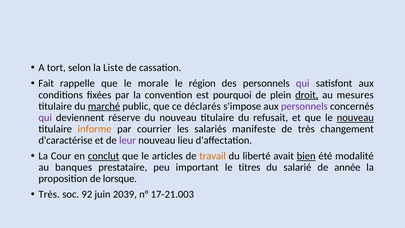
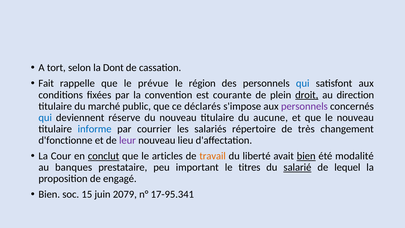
Liste: Liste -> Dont
morale: morale -> prévue
qui at (303, 83) colour: purple -> blue
pourquoi: pourquoi -> courante
mesures: mesures -> direction
marché underline: present -> none
qui at (45, 118) colour: purple -> blue
refusait: refusait -> aucune
nouveau at (355, 118) underline: present -> none
informe colour: orange -> blue
manifeste: manifeste -> répertoire
d'caractérise: d'caractérise -> d'fonctionne
salarié underline: none -> present
année: année -> lequel
lorsque: lorsque -> engagé
Très at (49, 194): Très -> Bien
92: 92 -> 15
2039: 2039 -> 2079
17-21.003: 17-21.003 -> 17-95.341
